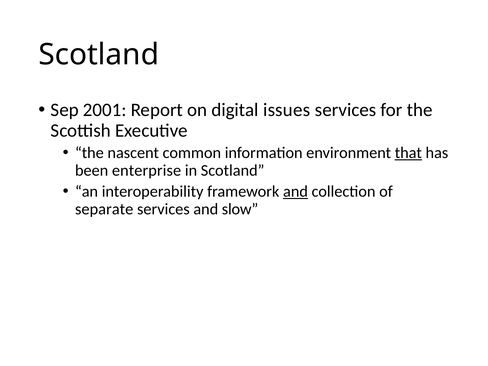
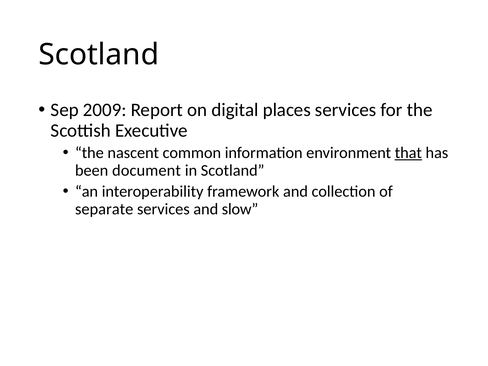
2001: 2001 -> 2009
issues: issues -> places
enterprise: enterprise -> document
and at (295, 191) underline: present -> none
